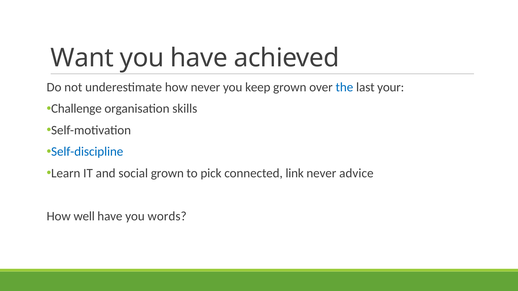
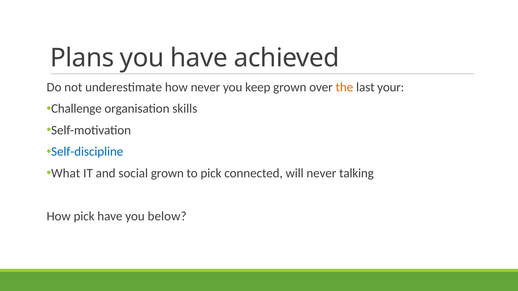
Want: Want -> Plans
the colour: blue -> orange
Learn: Learn -> What
link: link -> will
advice: advice -> talking
How well: well -> pick
words: words -> below
